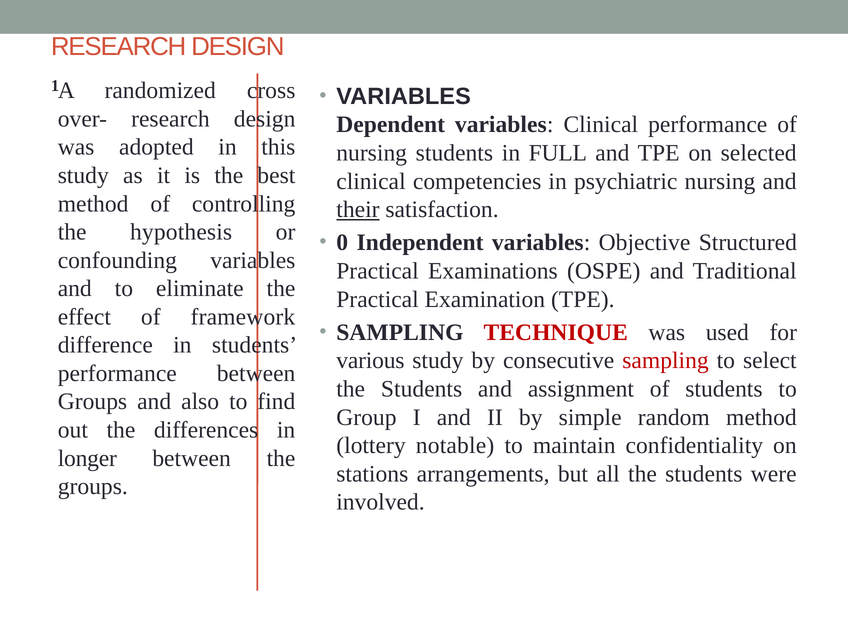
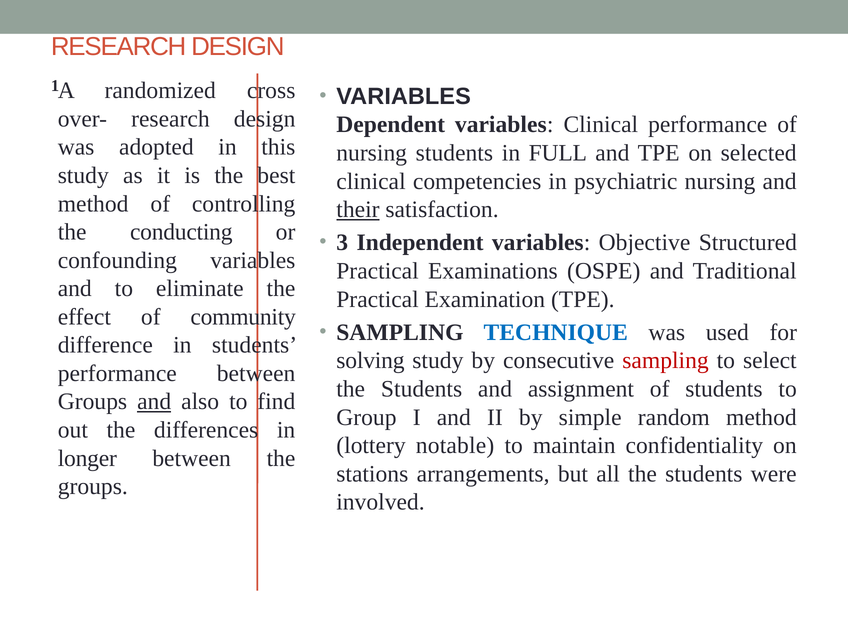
hypothesis: hypothesis -> conducting
0: 0 -> 3
framework: framework -> community
TECHNIQUE colour: red -> blue
various: various -> solving
and at (154, 402) underline: none -> present
